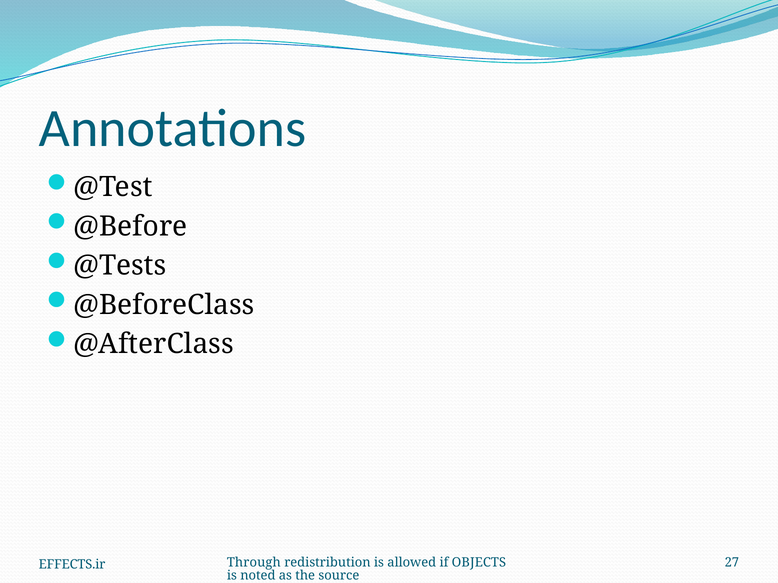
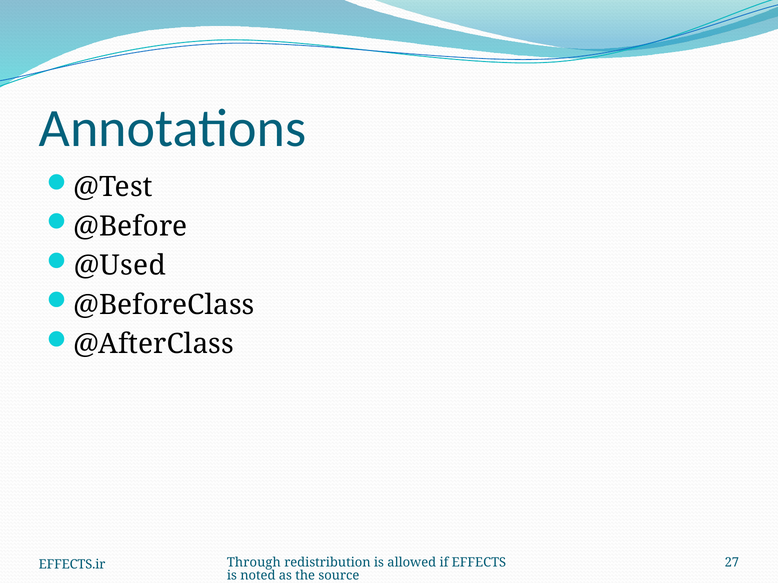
@Tests: @Tests -> @Used
OBJECTS: OBJECTS -> EFFECTS
